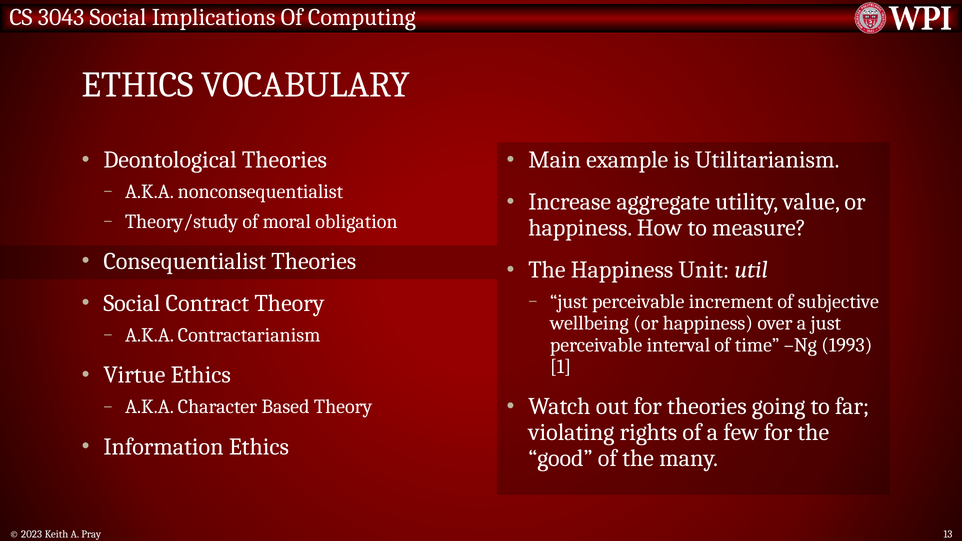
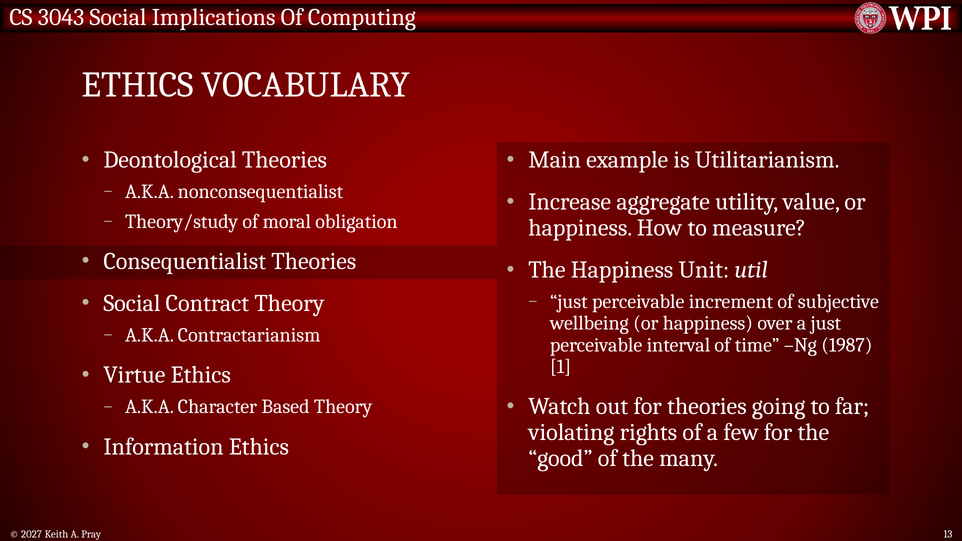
1993: 1993 -> 1987
2023: 2023 -> 2027
